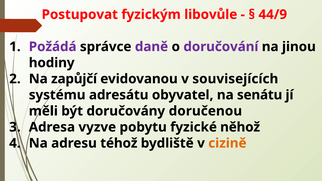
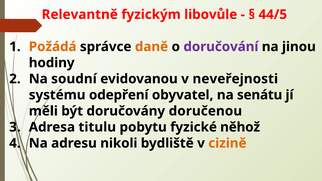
Postupovat: Postupovat -> Relevantně
44/9: 44/9 -> 44/5
Požádá colour: purple -> orange
daně colour: purple -> orange
zapůjčí: zapůjčí -> soudní
souvisejících: souvisejících -> neveřejnosti
adresátu: adresátu -> odepření
vyzve: vyzve -> titulu
téhož: téhož -> nikoli
